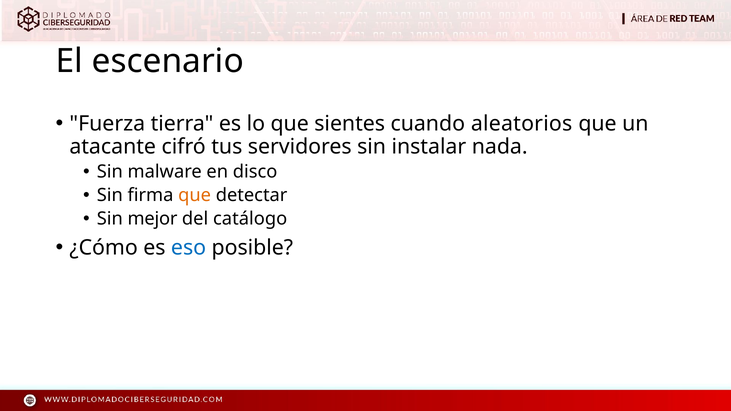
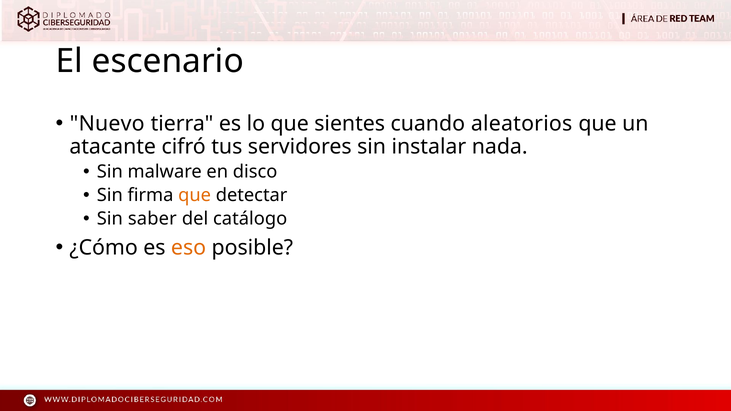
Fuerza: Fuerza -> Nuevo
mejor: mejor -> saber
eso colour: blue -> orange
